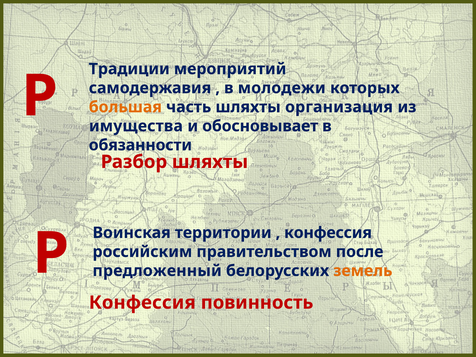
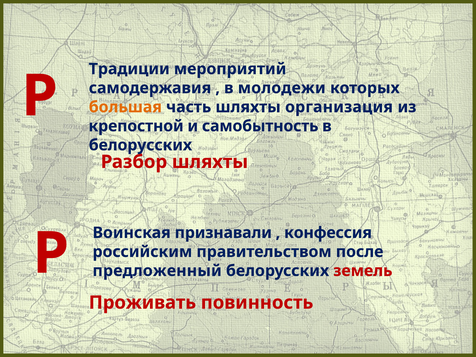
имущества: имущества -> крепостной
обосновывает: обосновывает -> самобытность
обязанности at (140, 145): обязанности -> белорусских
территории: территории -> признавали
земель colour: orange -> red
Конфессия at (142, 303): Конфессия -> Проживать
